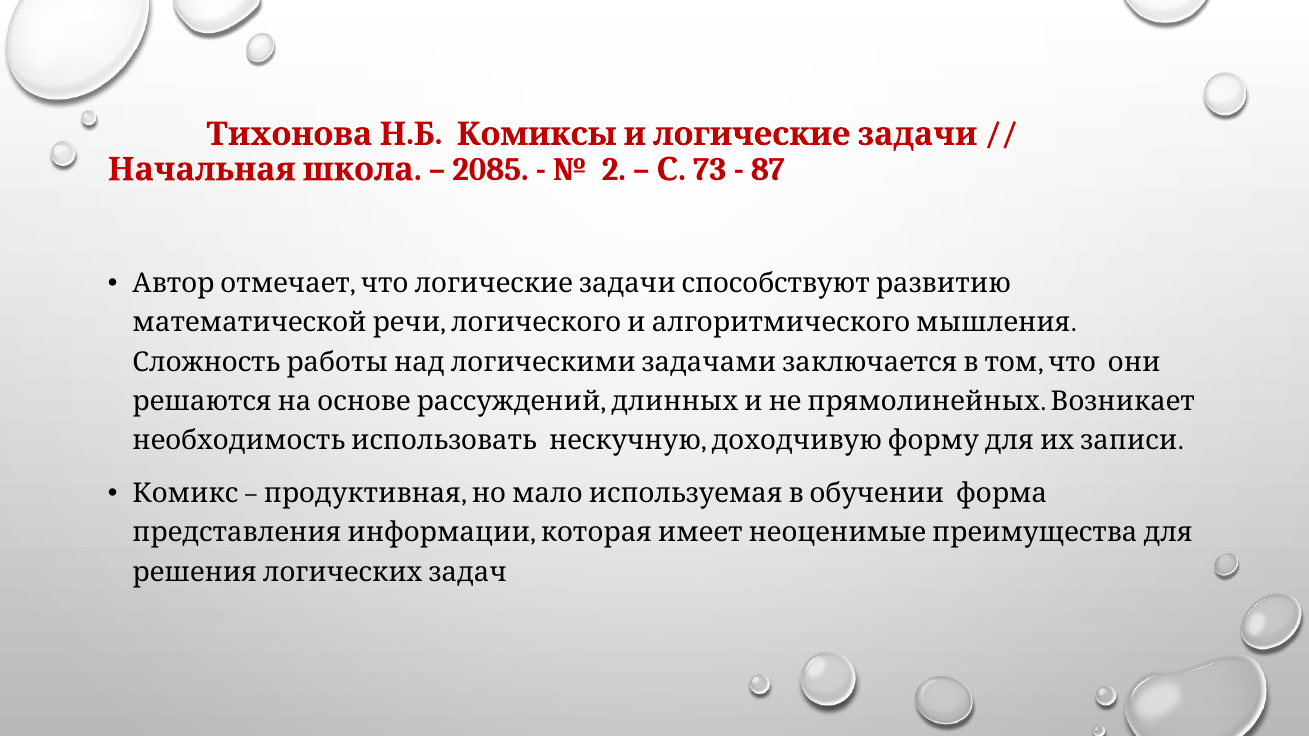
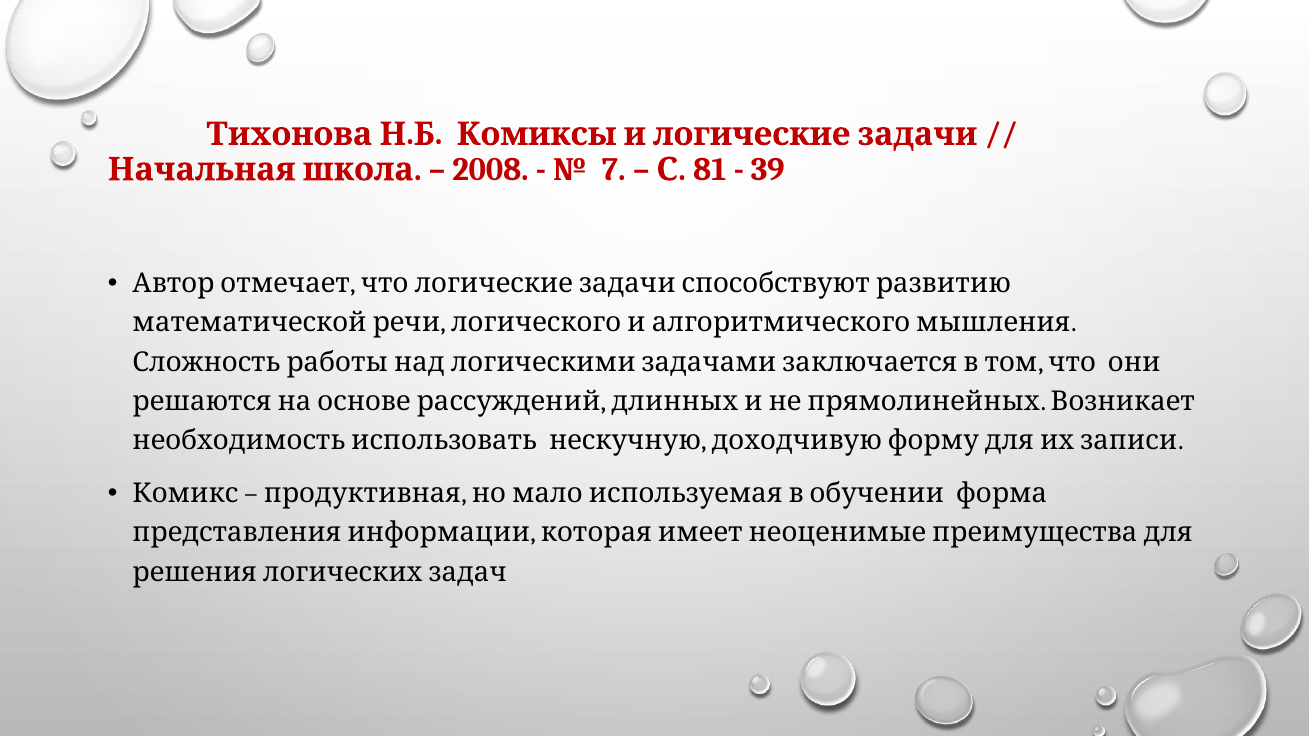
2085: 2085 -> 2008
2: 2 -> 7
73: 73 -> 81
87: 87 -> 39
